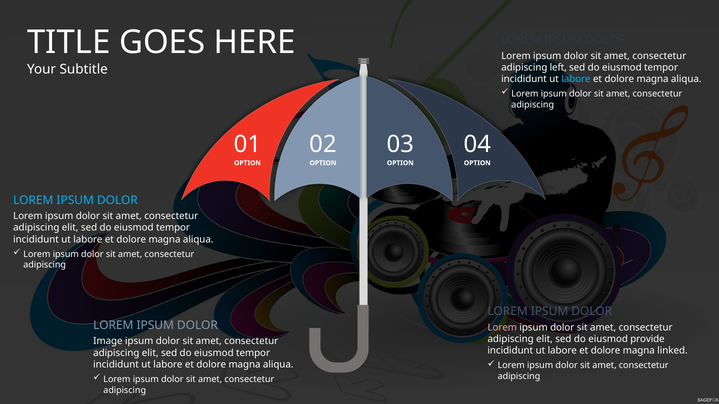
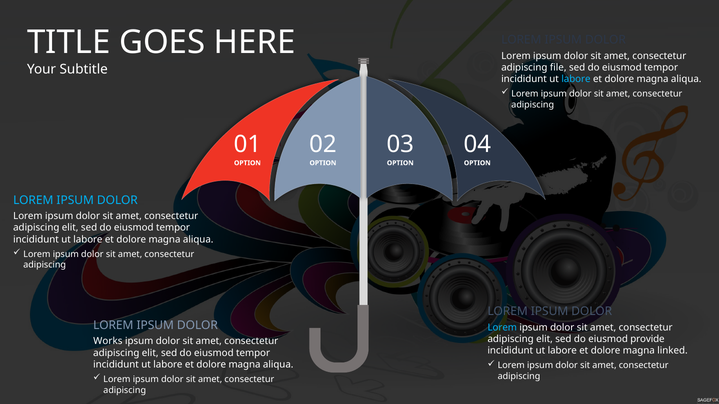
left: left -> file
Lorem at (502, 328) colour: pink -> light blue
Image: Image -> Works
